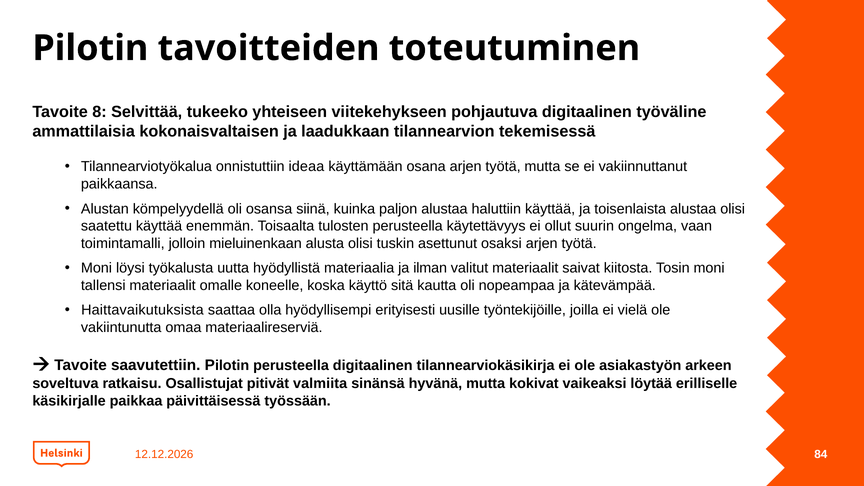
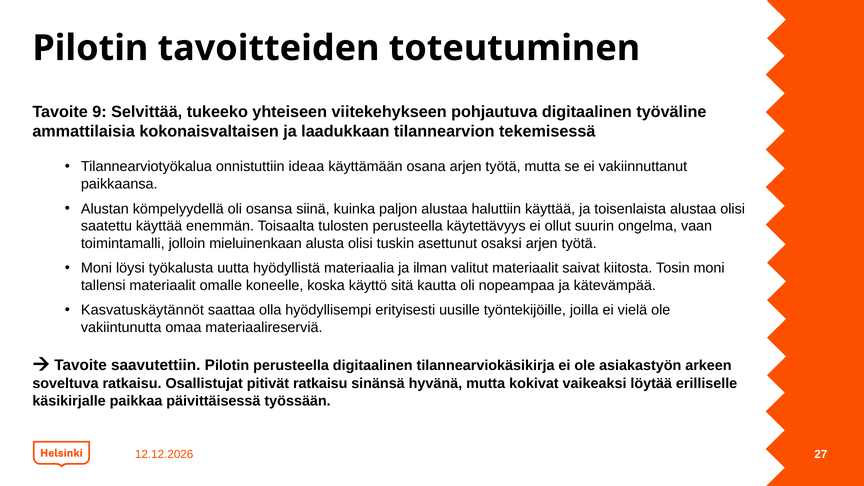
8: 8 -> 9
Haittavaikutuksista: Haittavaikutuksista -> Kasvatuskäytännöt
pitivät valmiita: valmiita -> ratkaisu
84: 84 -> 27
